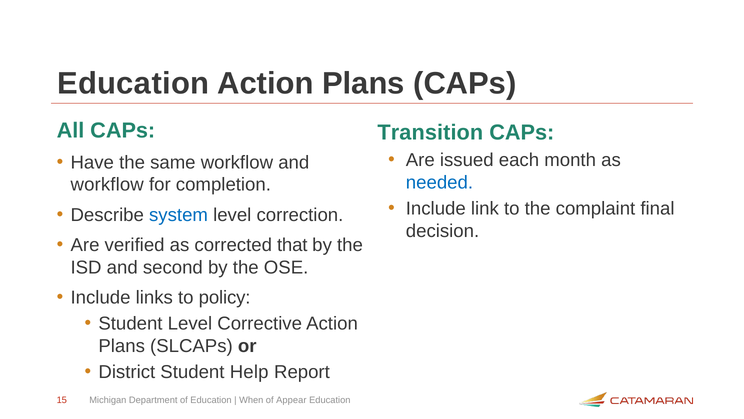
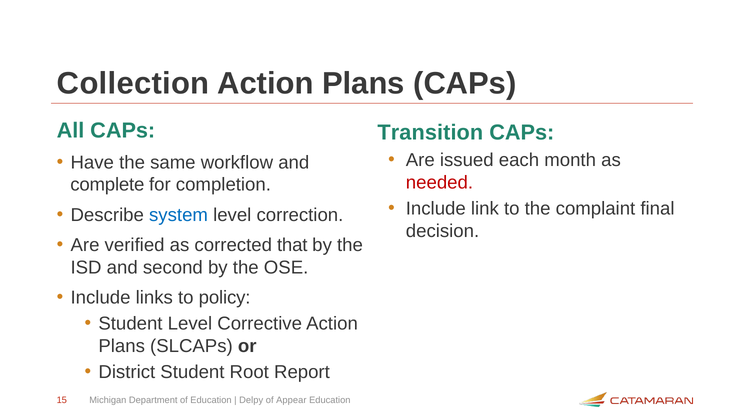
Education at (133, 83): Education -> Collection
needed colour: blue -> red
workflow at (107, 185): workflow -> complete
Help: Help -> Root
When: When -> Delpy
